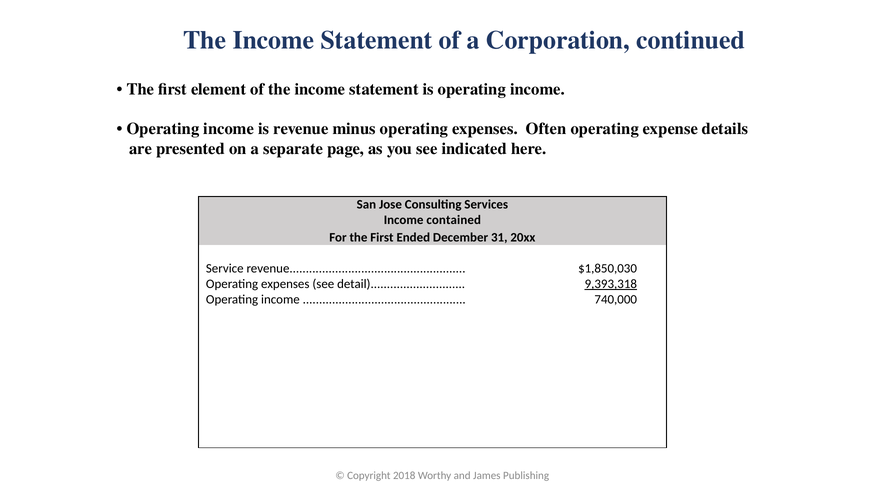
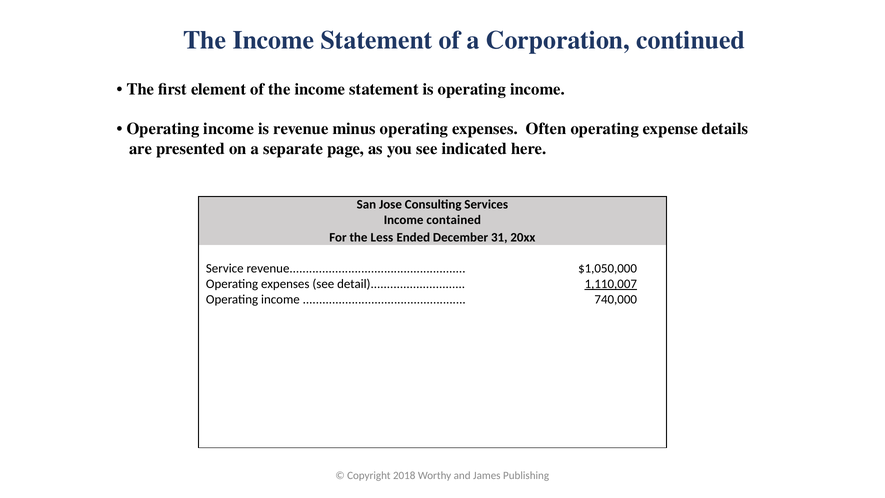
For the First: First -> Less
$1,850,030: $1,850,030 -> $1,050,000
9,393,318: 9,393,318 -> 1,110,007
